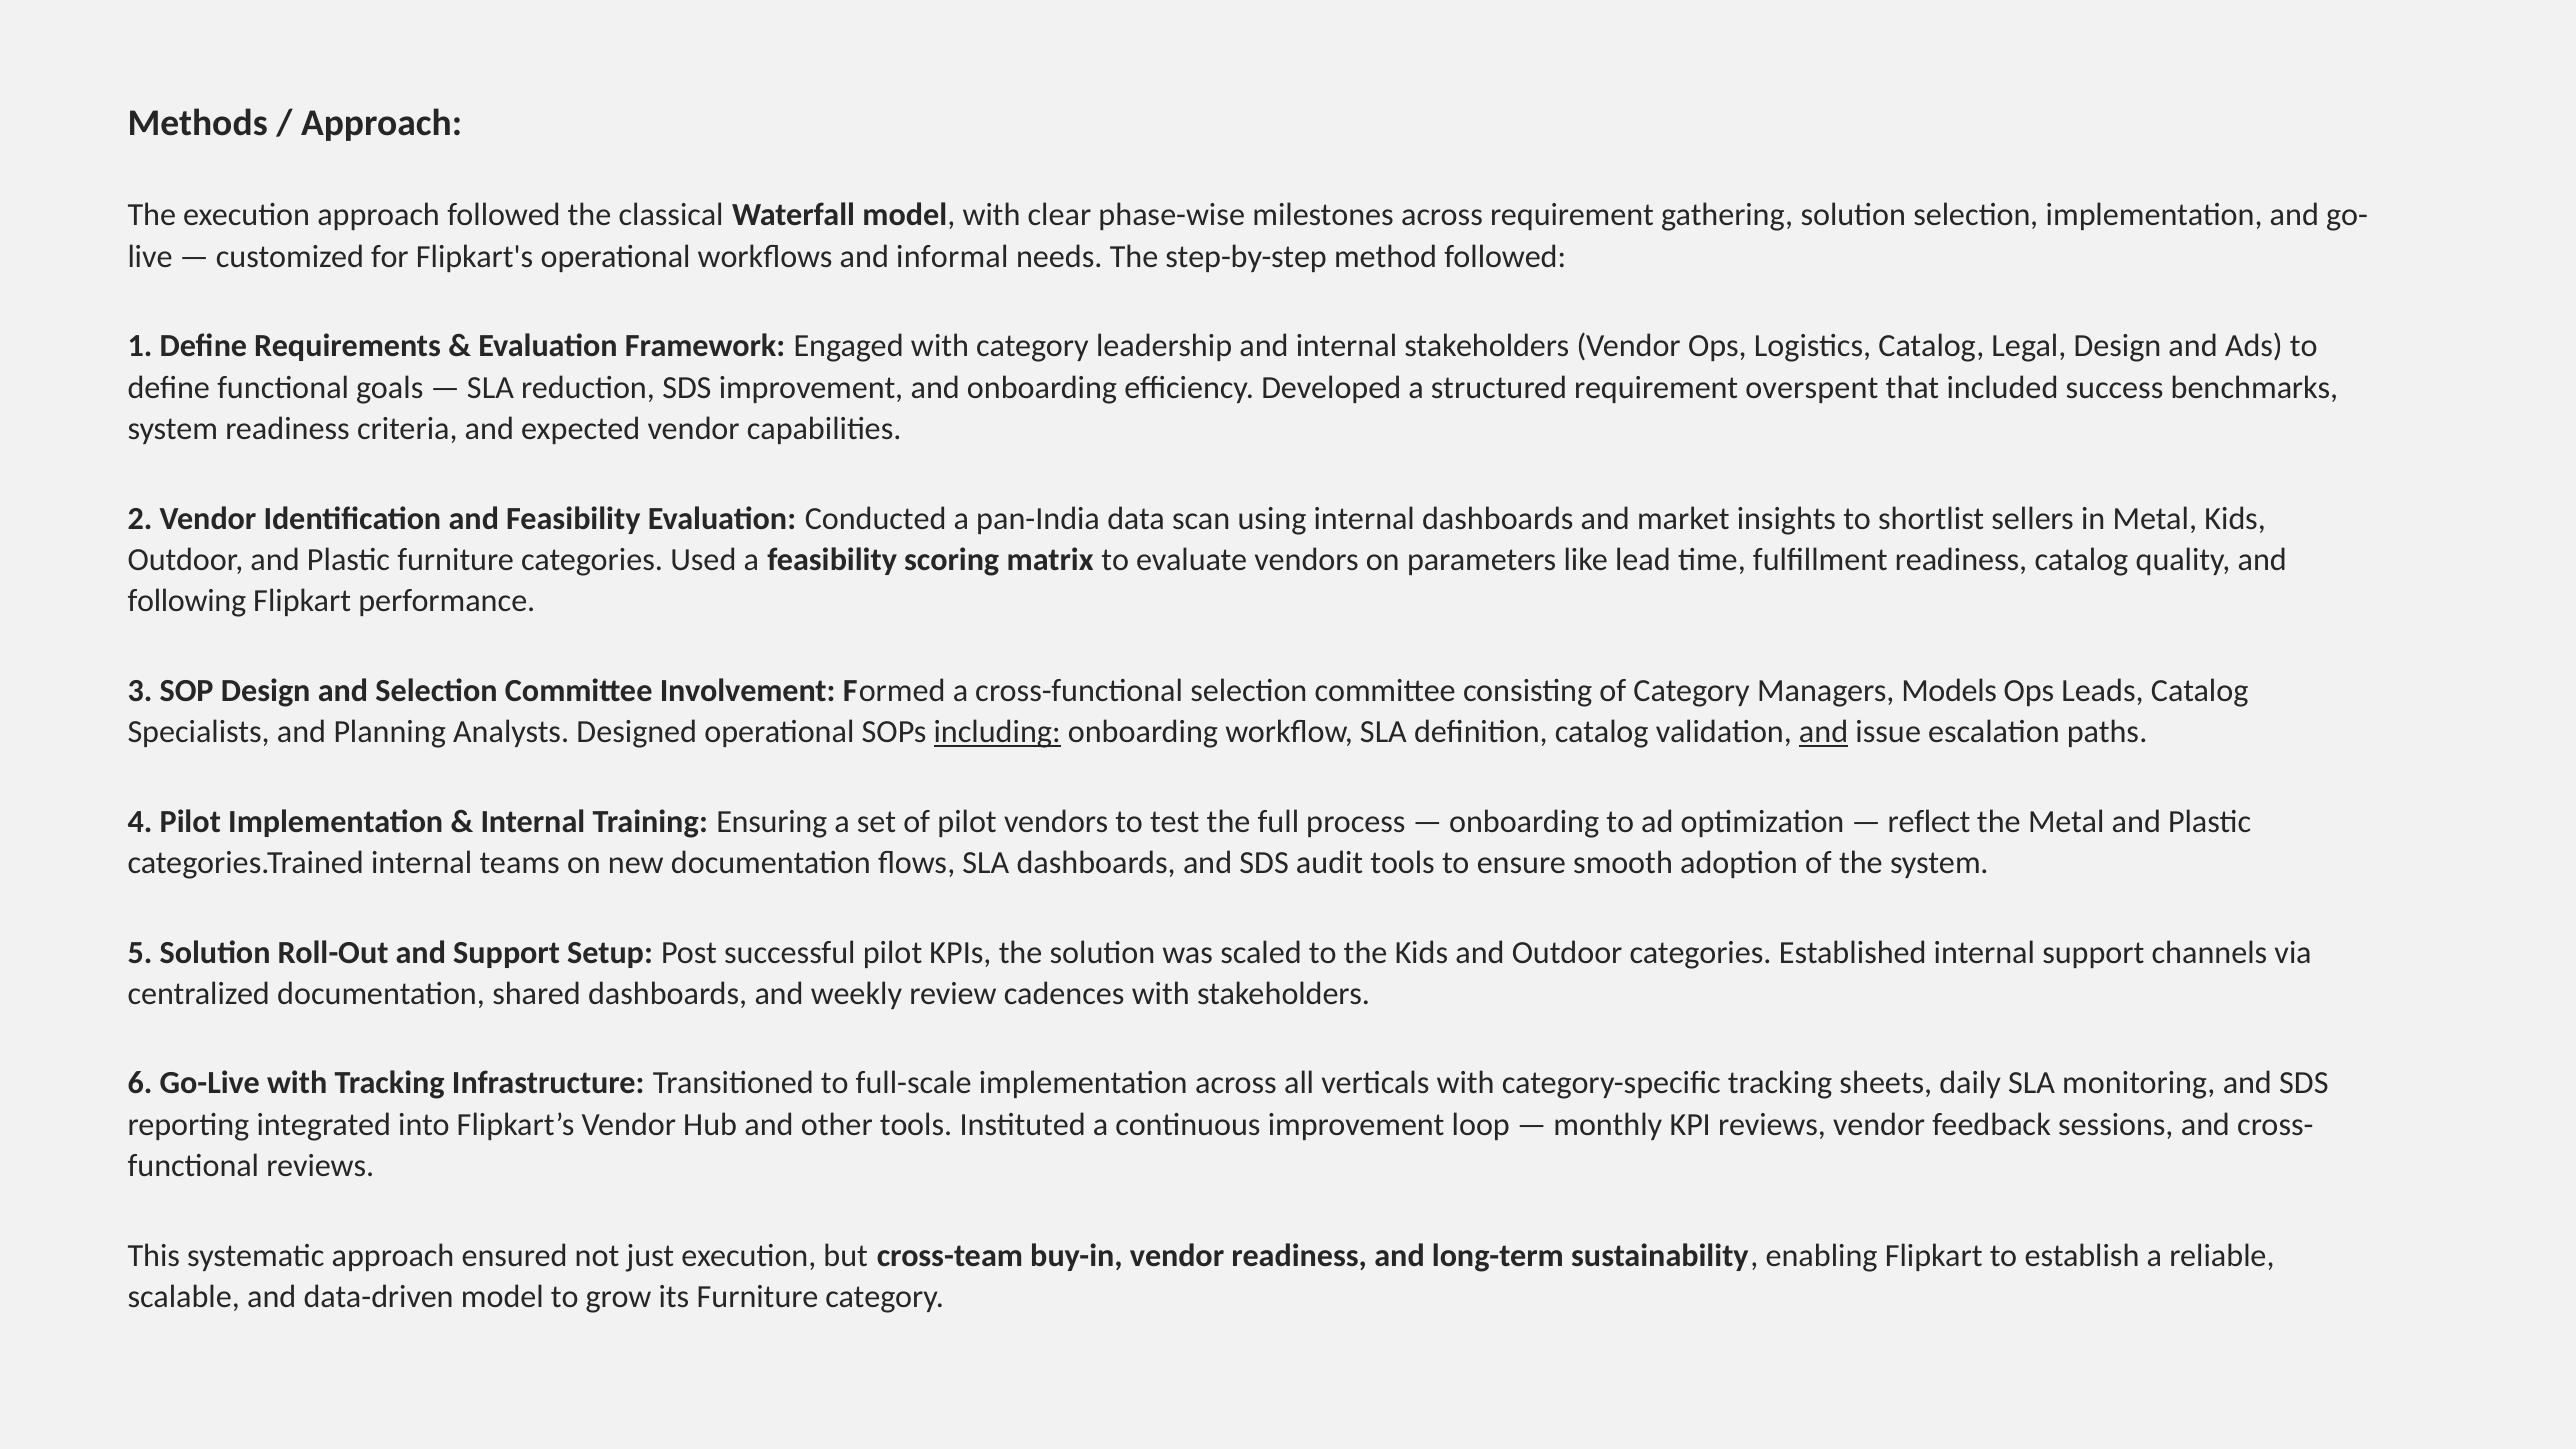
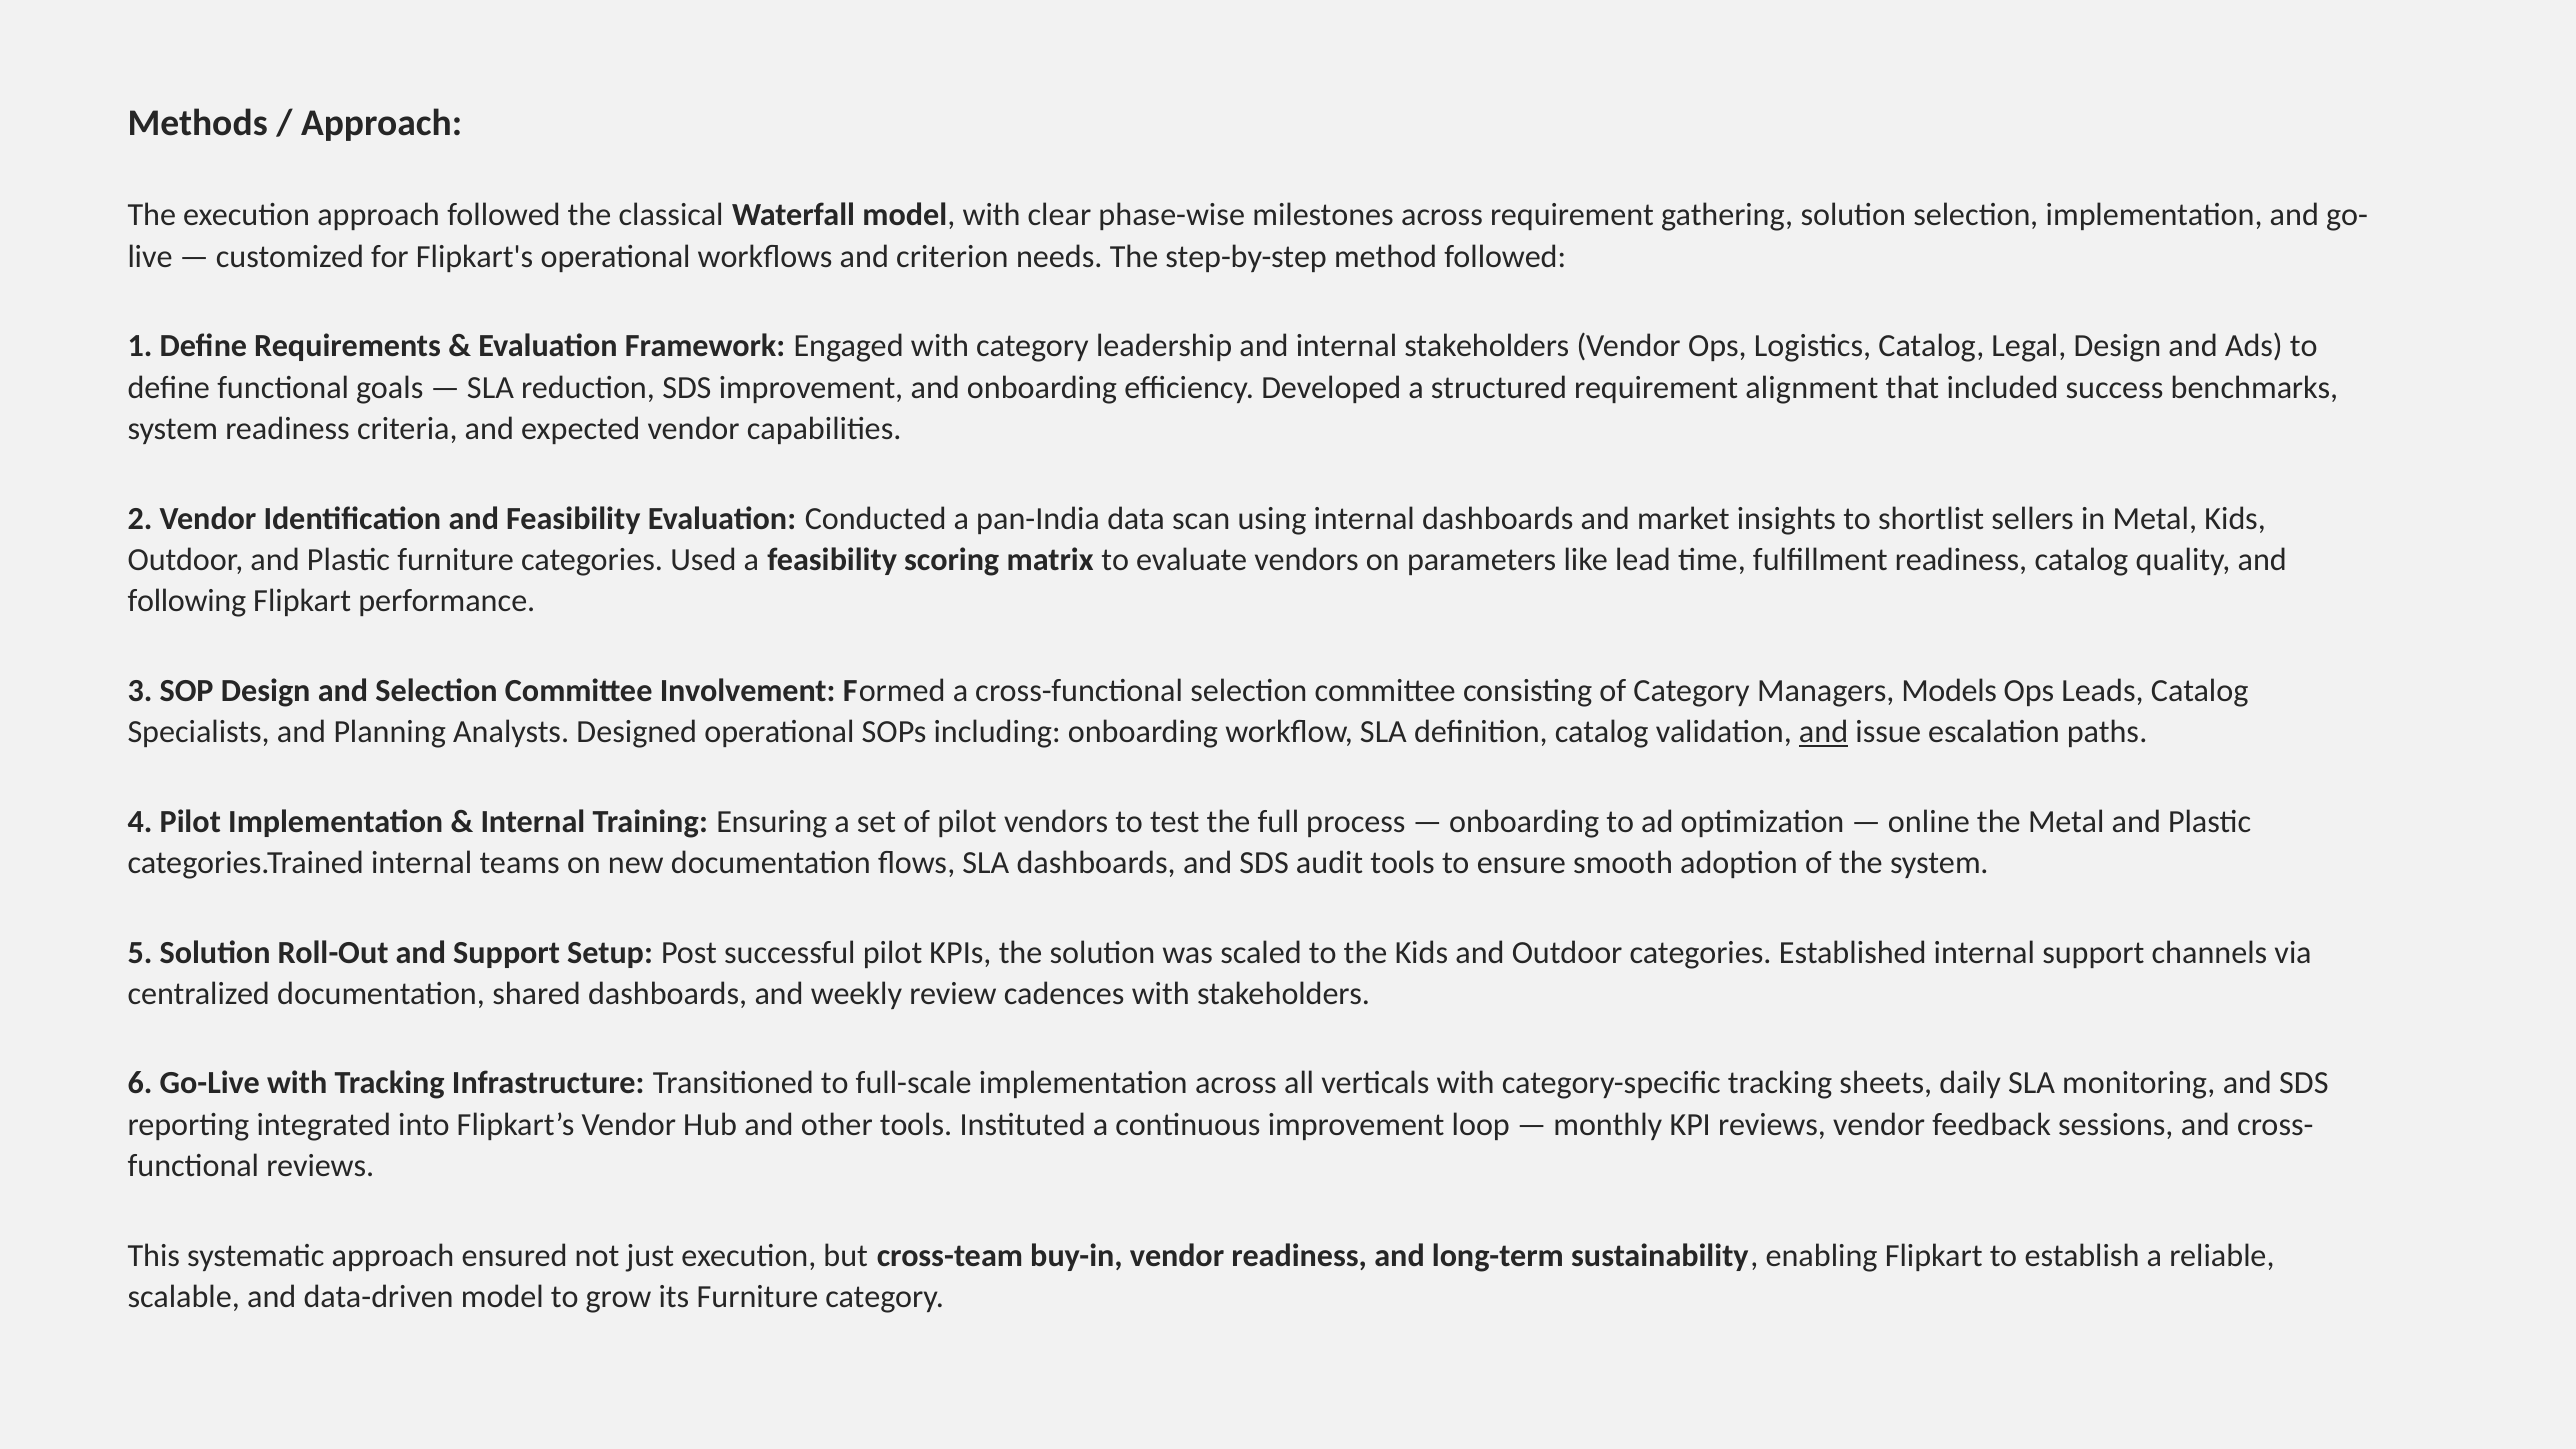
informal: informal -> criterion
overspent: overspent -> alignment
including underline: present -> none
reflect: reflect -> online
